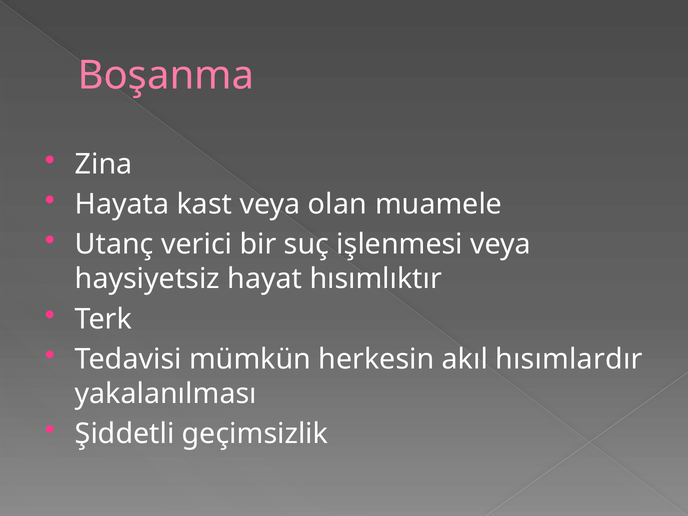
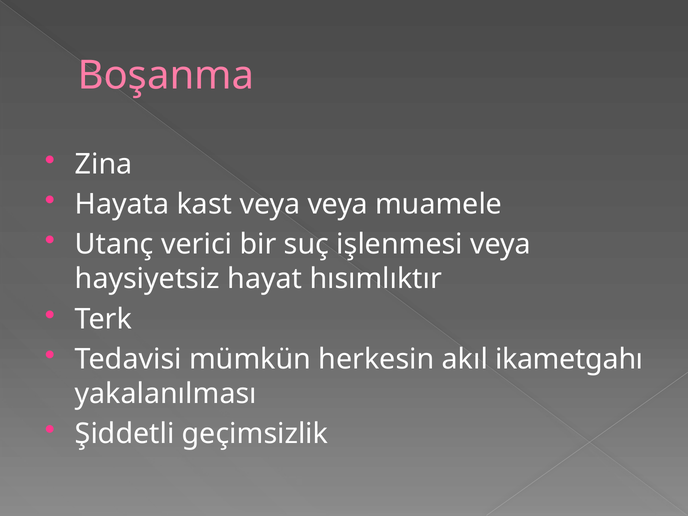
veya olan: olan -> veya
hısımlardır: hısımlardır -> ikametgahı
